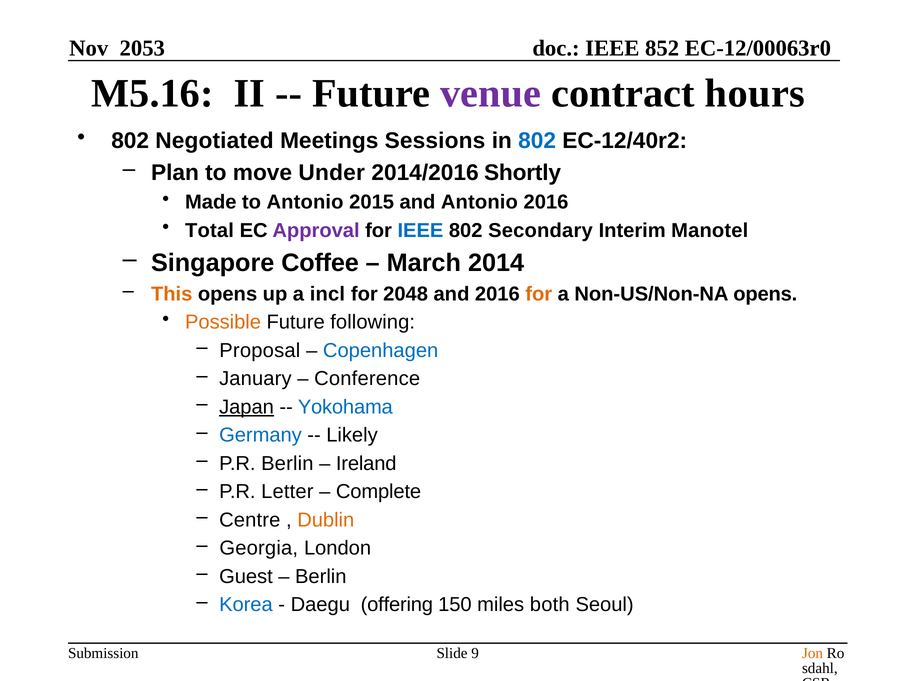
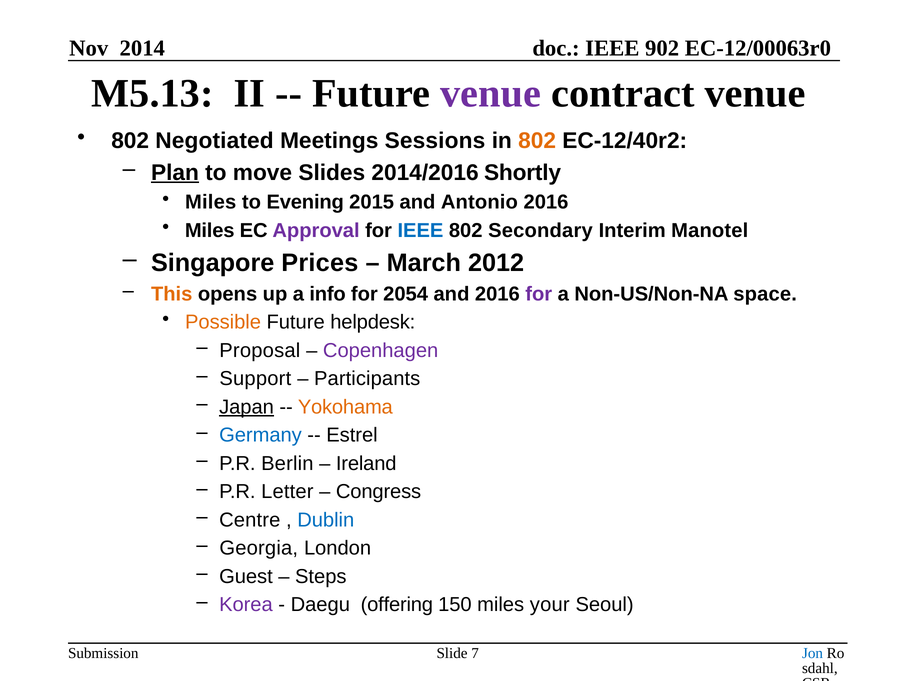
2053: 2053 -> 2014
852: 852 -> 902
M5.16: M5.16 -> M5.13
contract hours: hours -> venue
802 at (537, 141) colour: blue -> orange
Plan underline: none -> present
Under: Under -> Slides
Made at (211, 202): Made -> Miles
to Antonio: Antonio -> Evening
Total at (209, 230): Total -> Miles
Coffee: Coffee -> Prices
2014: 2014 -> 2012
incl: incl -> info
2048: 2048 -> 2054
for at (539, 294) colour: orange -> purple
Non-US/Non-NA opens: opens -> space
following: following -> helpdesk
Copenhagen colour: blue -> purple
January: January -> Support
Conference: Conference -> Participants
Yokohama colour: blue -> orange
Likely: Likely -> Estrel
Complete: Complete -> Congress
Dublin colour: orange -> blue
Berlin at (321, 576): Berlin -> Steps
Korea colour: blue -> purple
both: both -> your
Jon colour: orange -> blue
9: 9 -> 7
